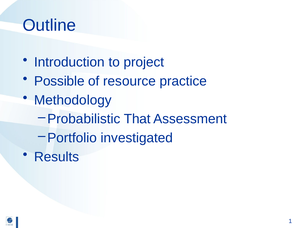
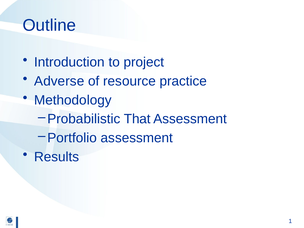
Possible: Possible -> Adverse
Portfolio investigated: investigated -> assessment
